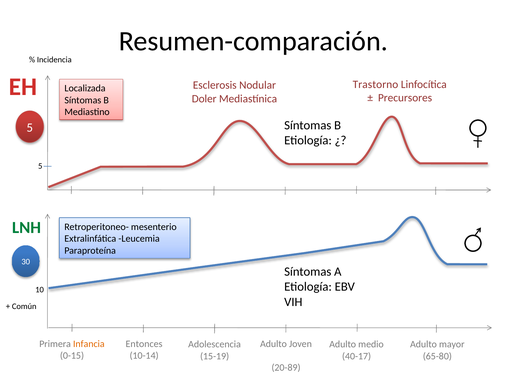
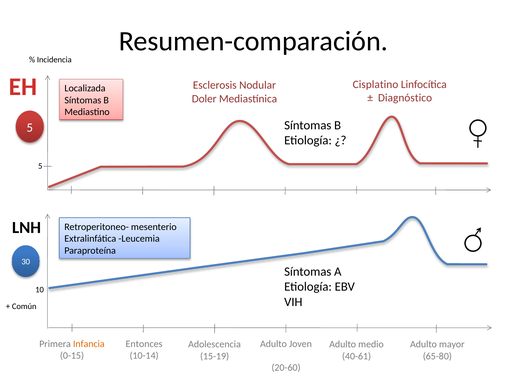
Trastorno: Trastorno -> Cisplatino
Precursores: Precursores -> Diagnóstico
LNH colour: green -> black
40-17: 40-17 -> 40-61
20-89: 20-89 -> 20-60
